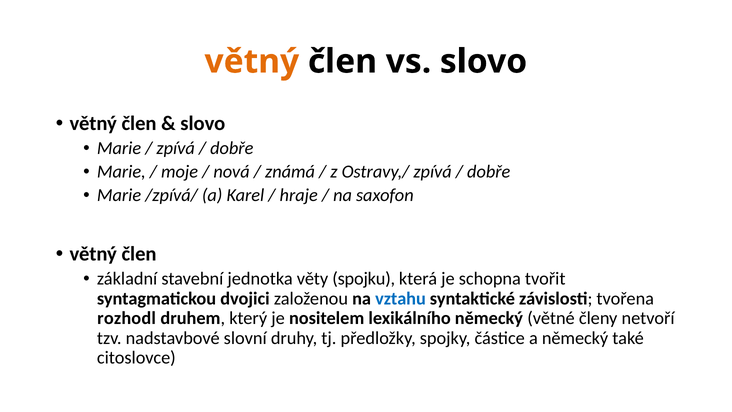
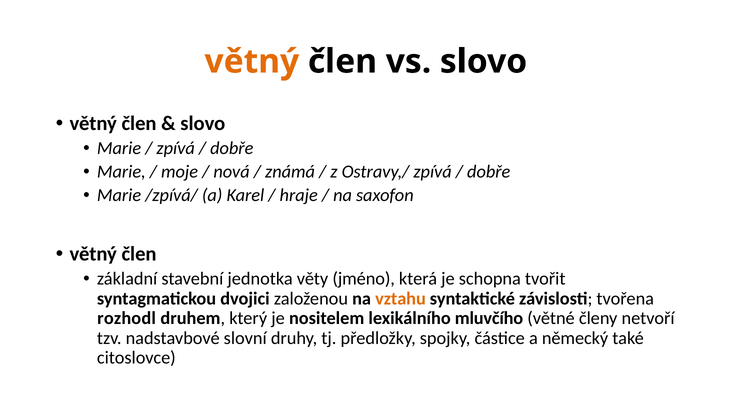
spojku: spojku -> jméno
vztahu colour: blue -> orange
lexikálního německý: německý -> mluvčího
